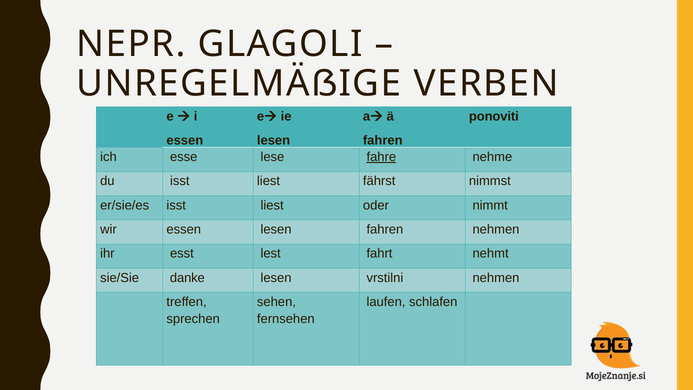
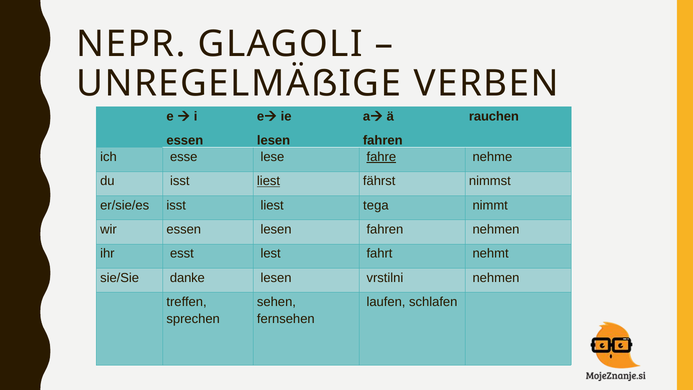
ponoviti: ponoviti -> rauchen
liest at (269, 181) underline: none -> present
oder: oder -> tega
